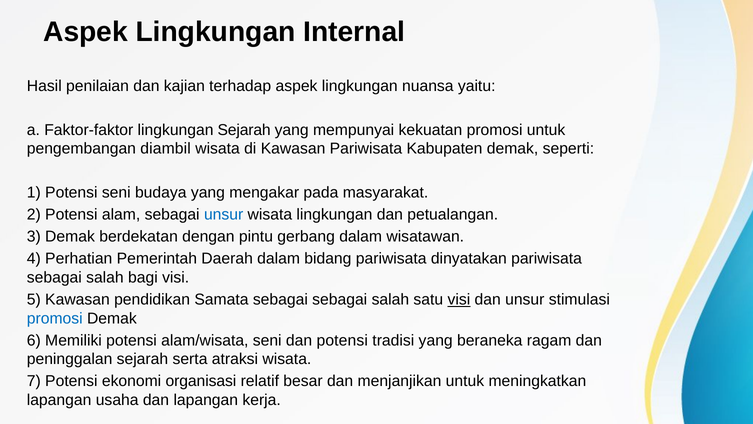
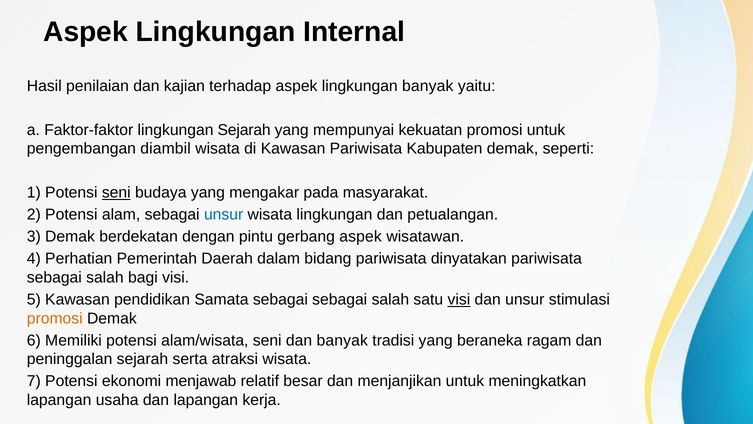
lingkungan nuansa: nuansa -> banyak
seni at (116, 193) underline: none -> present
gerbang dalam: dalam -> aspek
promosi at (55, 318) colour: blue -> orange
dan potensi: potensi -> banyak
organisasi: organisasi -> menjawab
